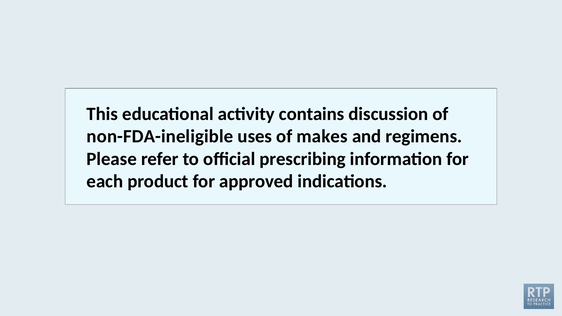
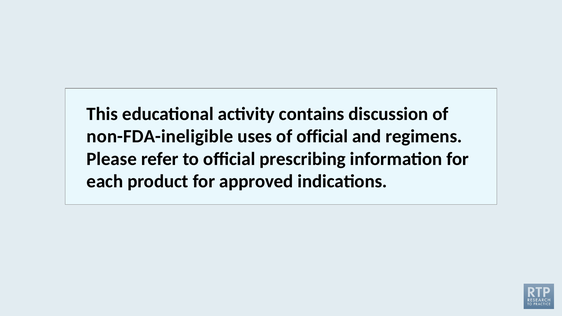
of makes: makes -> official
